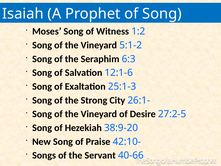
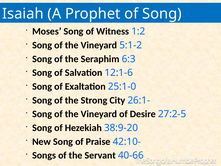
25:1-3: 25:1-3 -> 25:1-0
